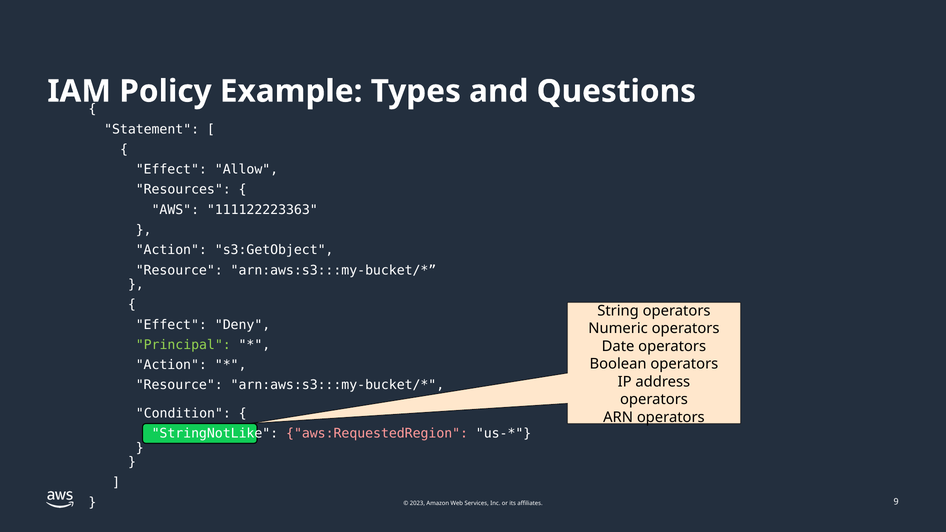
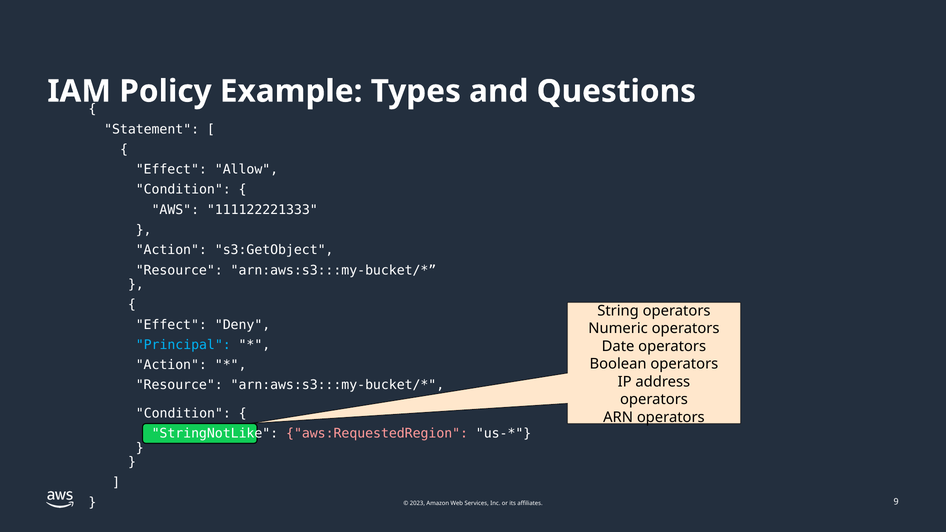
Resources at (183, 190): Resources -> Condition
111122223363: 111122223363 -> 111122221333
Principal colour: light green -> light blue
